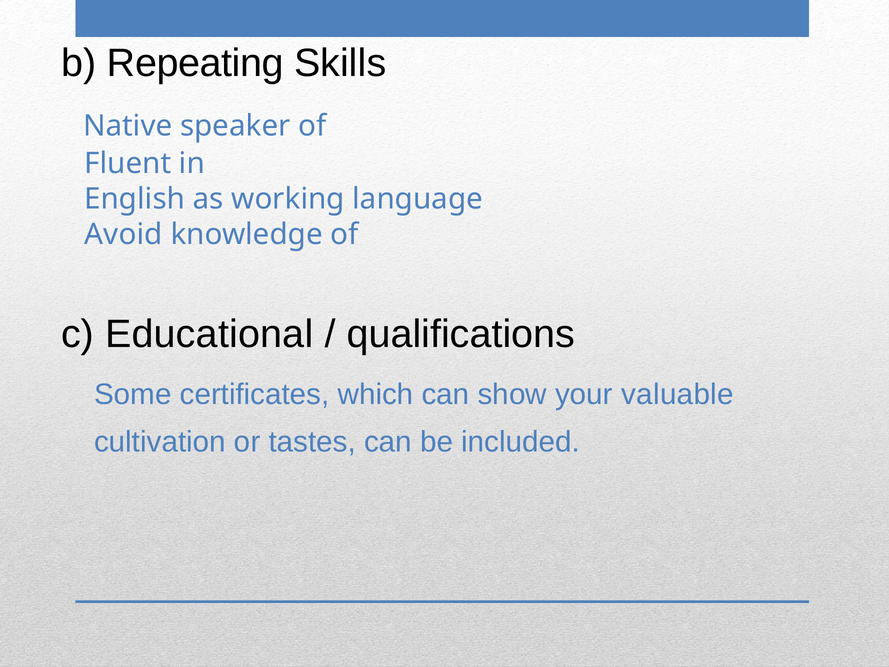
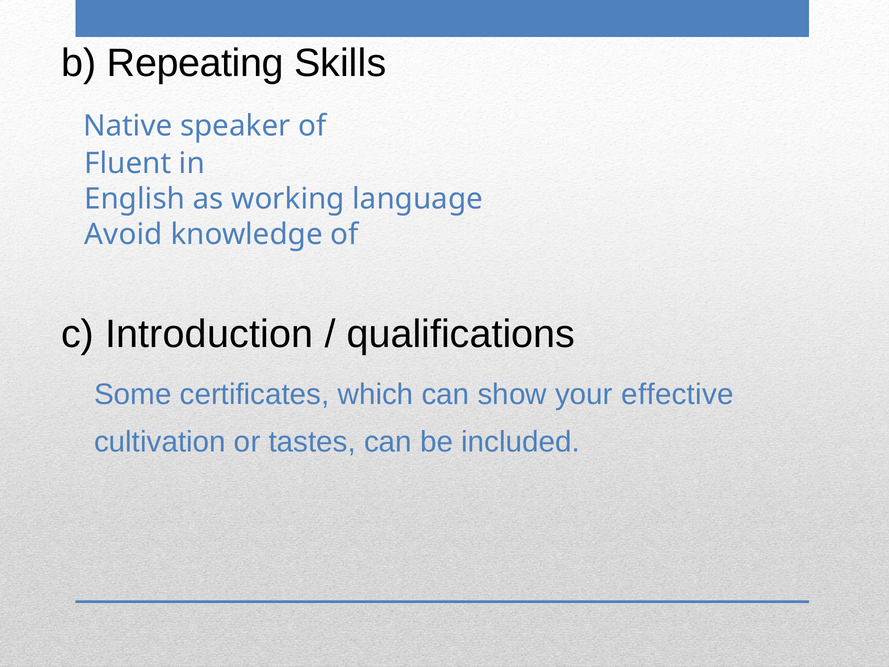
Educational: Educational -> Introduction
valuable: valuable -> effective
